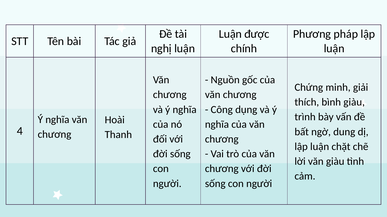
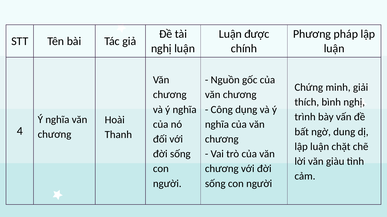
bình giàu: giàu -> nghị
